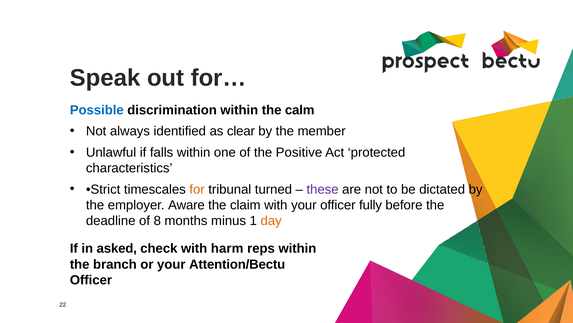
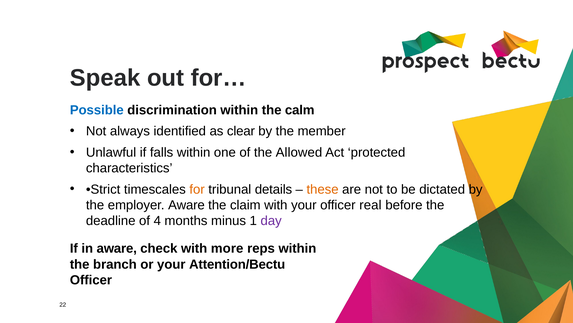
Positive: Positive -> Allowed
turned: turned -> details
these colour: purple -> orange
fully: fully -> real
8: 8 -> 4
day colour: orange -> purple
in asked: asked -> aware
harm: harm -> more
